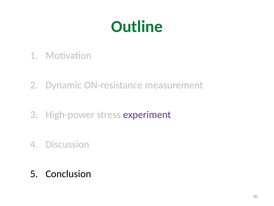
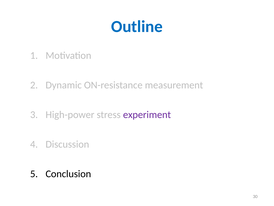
Outline colour: green -> blue
